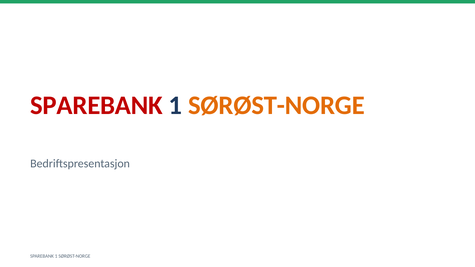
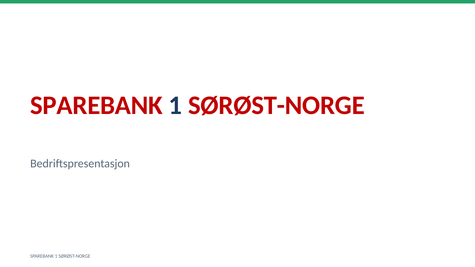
SØRØST-NORGE at (276, 105) colour: orange -> red
